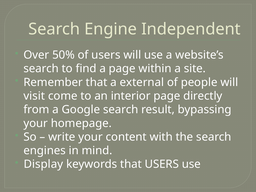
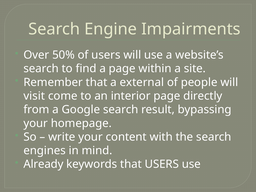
Independent: Independent -> Impairments
Display: Display -> Already
